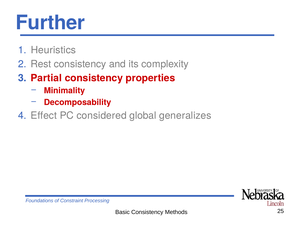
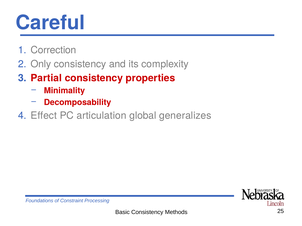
Further: Further -> Careful
Heuristics: Heuristics -> Correction
Rest: Rest -> Only
considered: considered -> articulation
